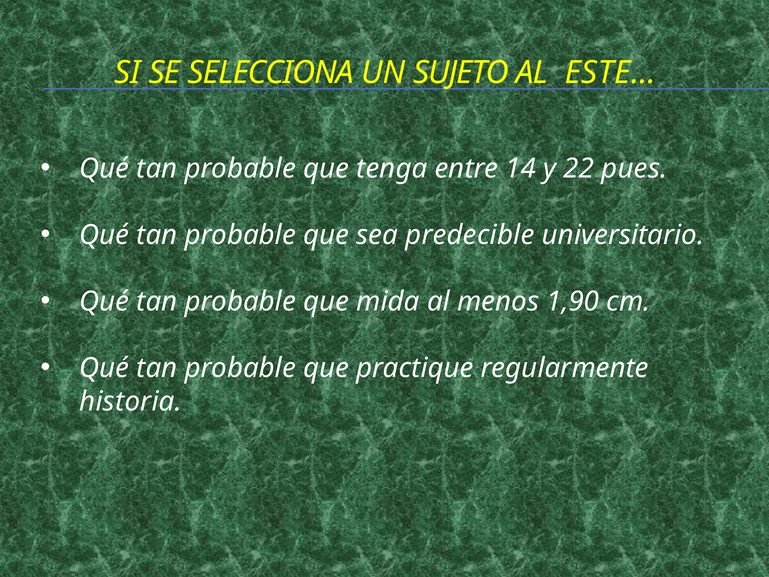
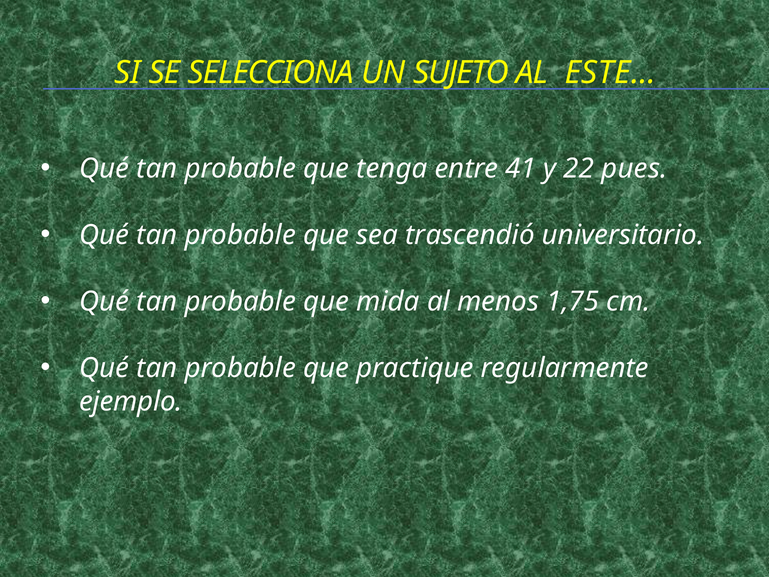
14: 14 -> 41
predecible: predecible -> trascendió
1,90: 1,90 -> 1,75
historia: historia -> ejemplo
